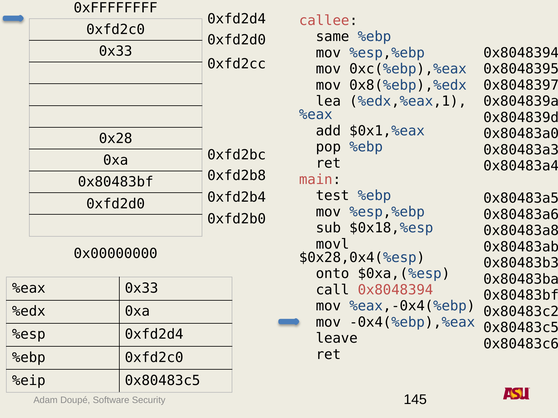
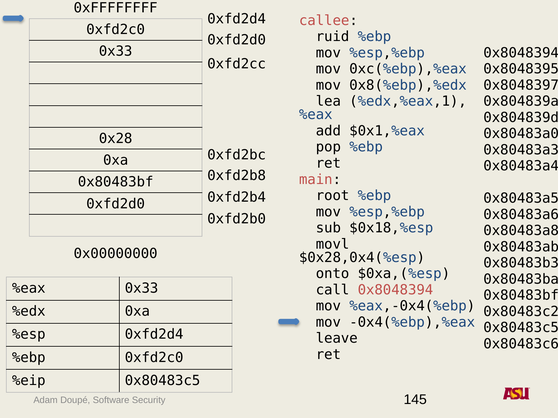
same: same -> ruid
test: test -> root
